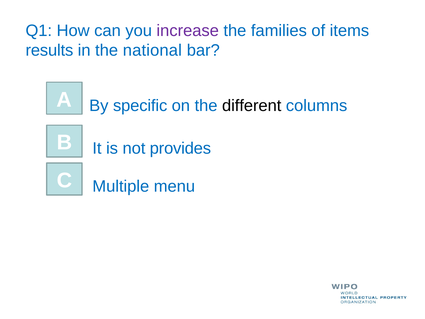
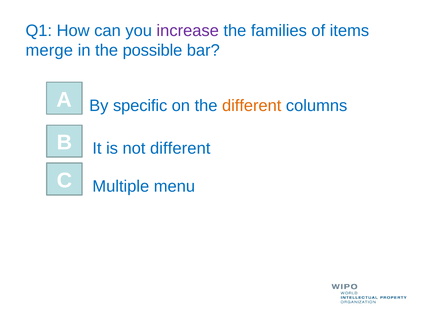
results: results -> merge
national: national -> possible
different at (252, 106) colour: black -> orange
not provides: provides -> different
